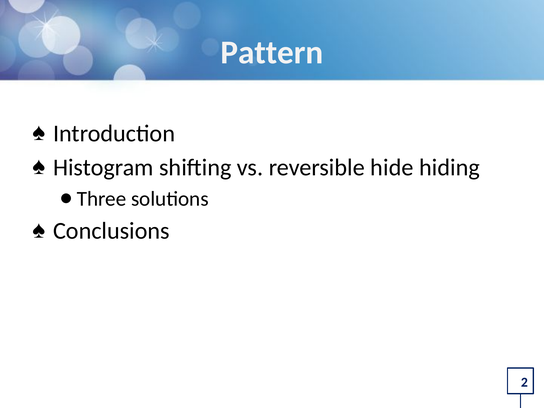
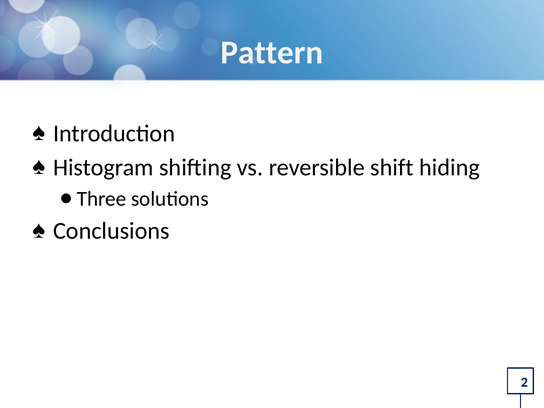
hide: hide -> shift
